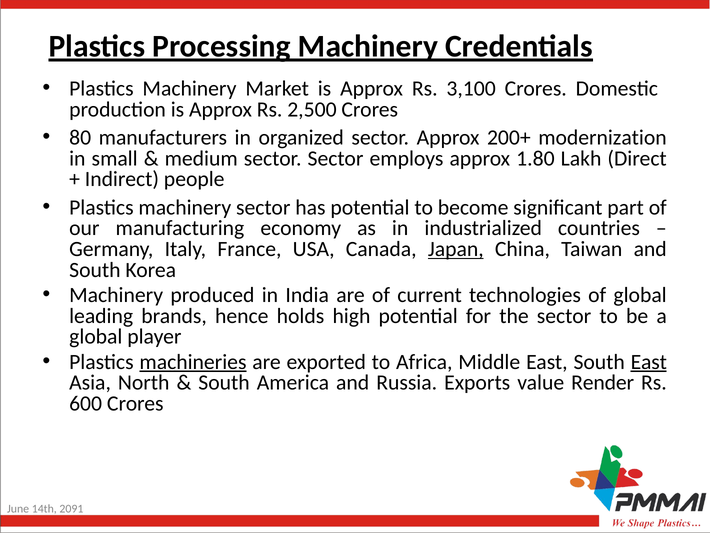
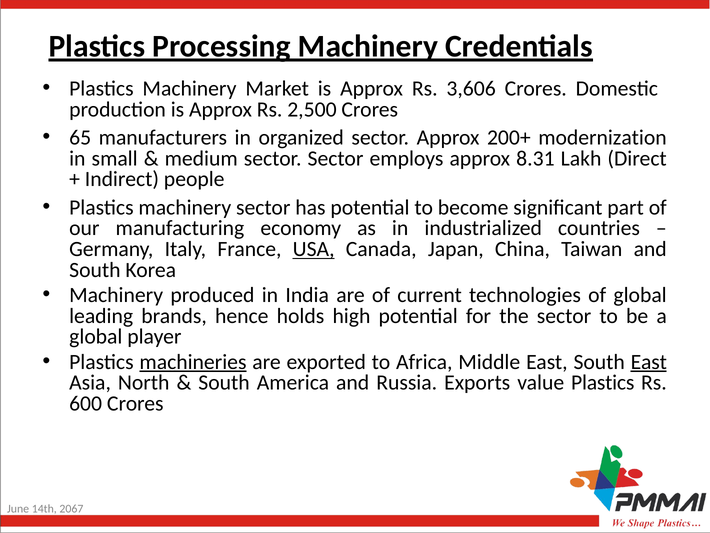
3,100: 3,100 -> 3,606
80: 80 -> 65
1.80: 1.80 -> 8.31
USA underline: none -> present
Japan underline: present -> none
value Render: Render -> Plastics
2091: 2091 -> 2067
